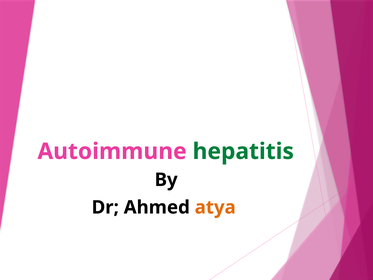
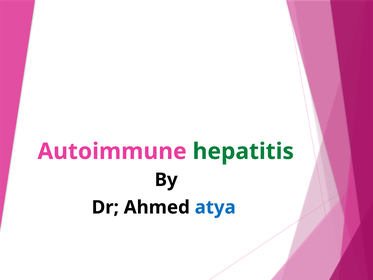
atya colour: orange -> blue
